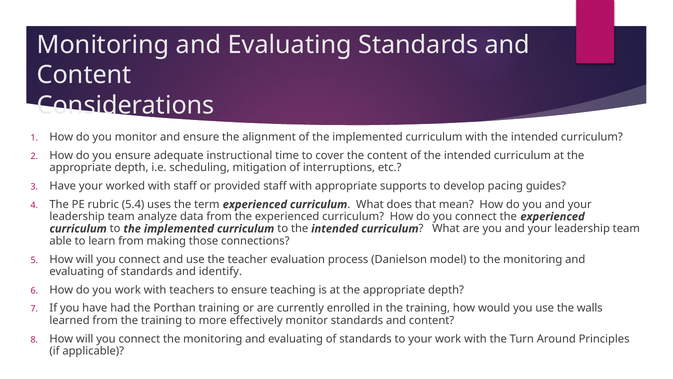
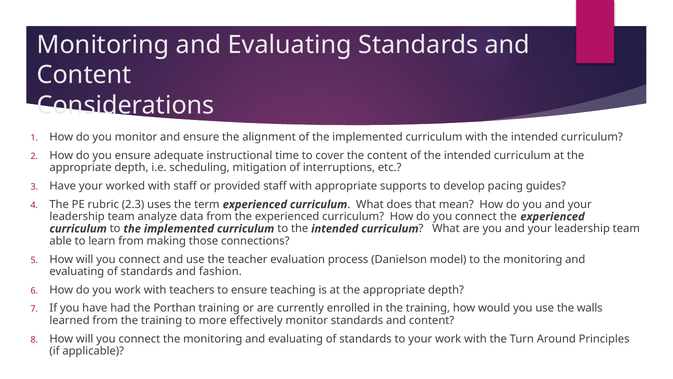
5.4: 5.4 -> 2.3
identify: identify -> fashion
